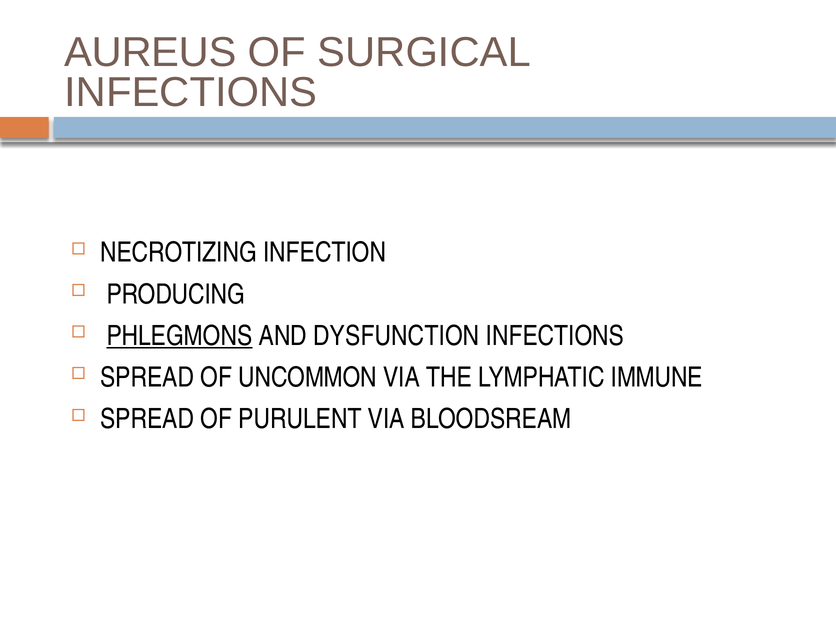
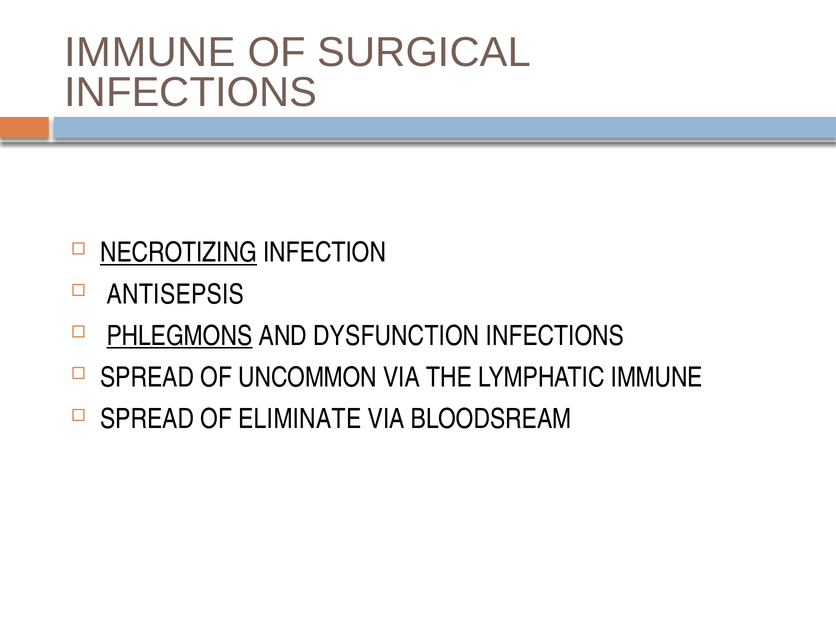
AUREUS at (150, 52): AUREUS -> IMMUNE
NECROTIZING underline: none -> present
PRODUCING: PRODUCING -> ANTISEPSIS
PURULENT: PURULENT -> ELIMINATE
